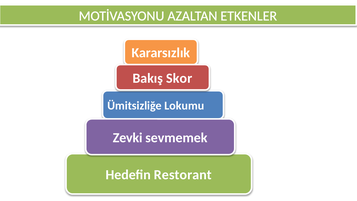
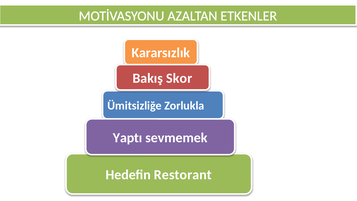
Lokumu: Lokumu -> Zorlukla
Zevki: Zevki -> Yaptı
